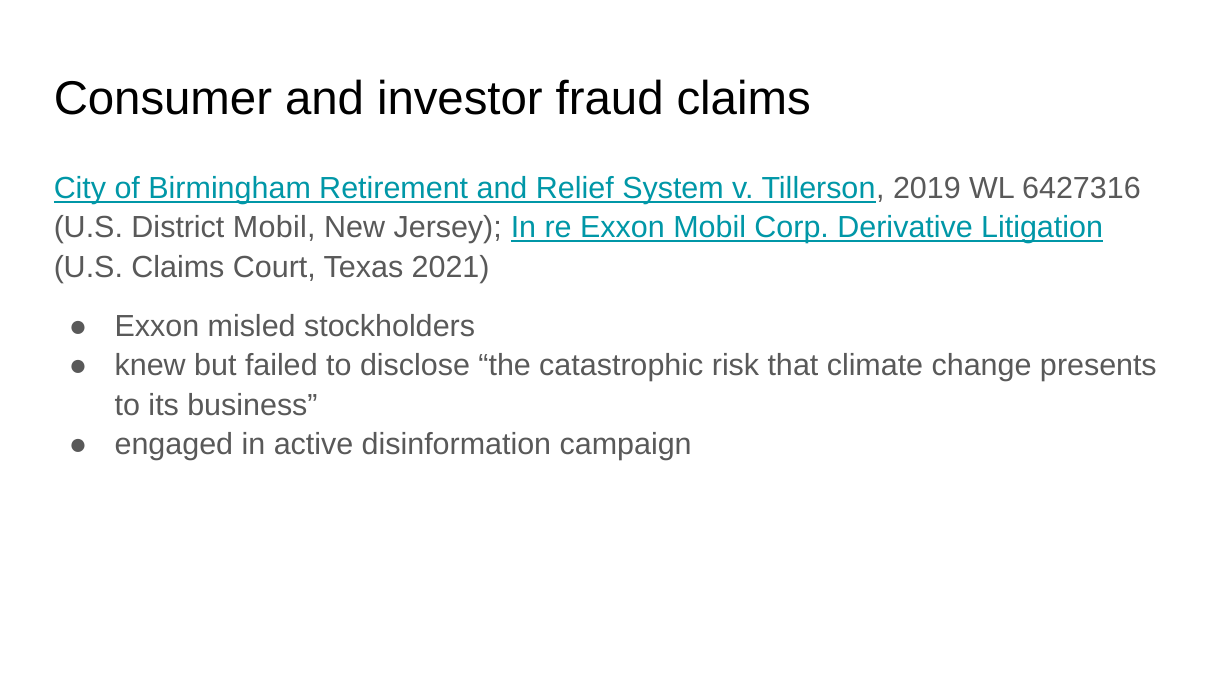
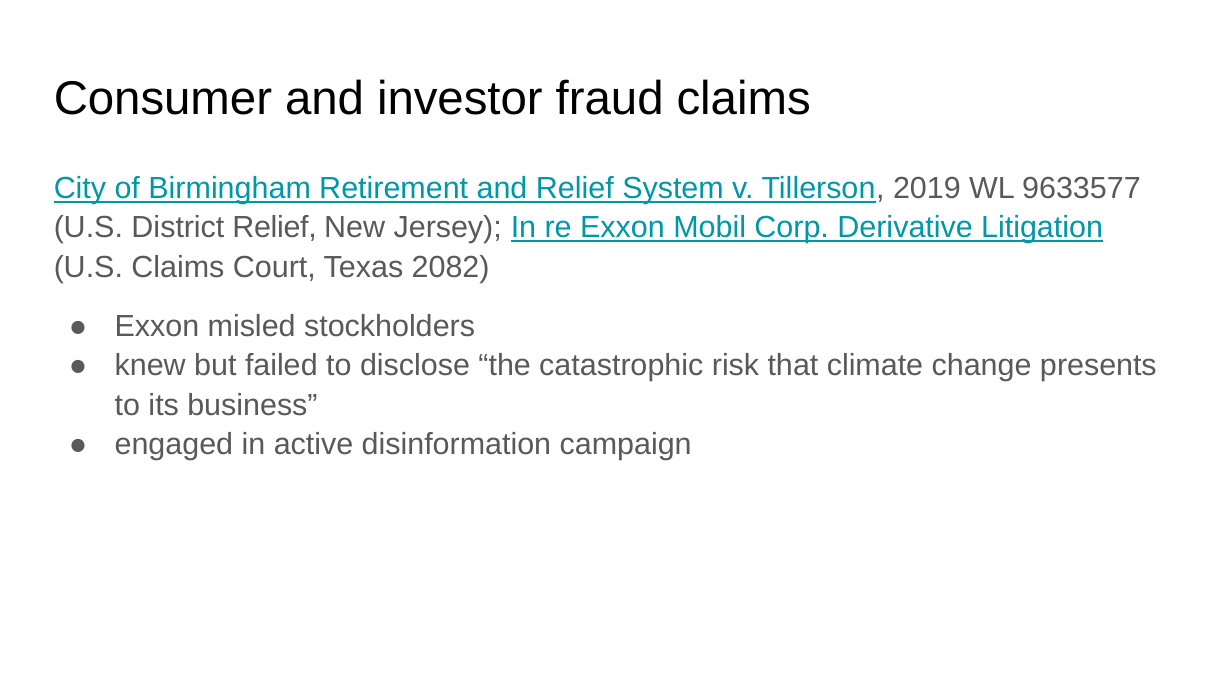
6427316: 6427316 -> 9633577
District Mobil: Mobil -> Relief
2021: 2021 -> 2082
